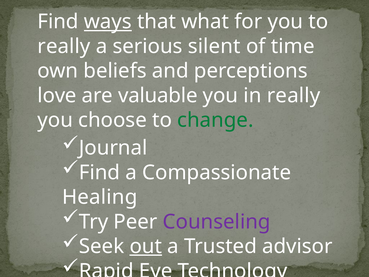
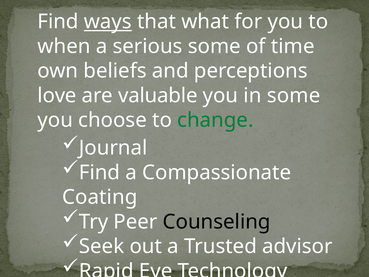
really at (64, 46): really -> when
serious silent: silent -> some
in really: really -> some
Healing: Healing -> Coating
Counseling colour: purple -> black
out underline: present -> none
